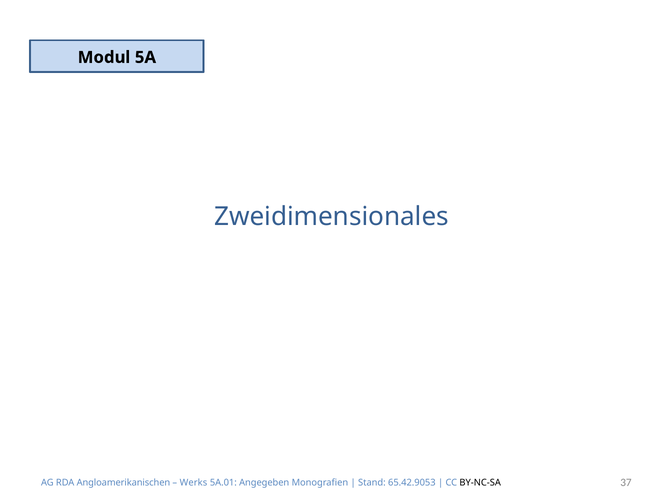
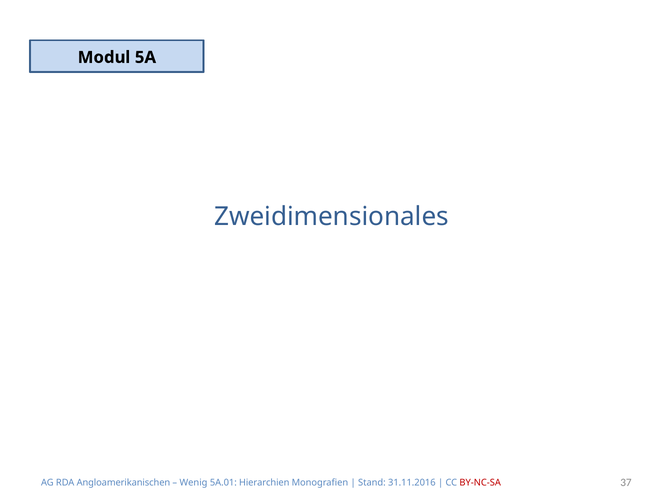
Werks: Werks -> Wenig
Angegeben: Angegeben -> Hierarchien
65.42.9053: 65.42.9053 -> 31.11.2016
BY-NC-SA colour: black -> red
